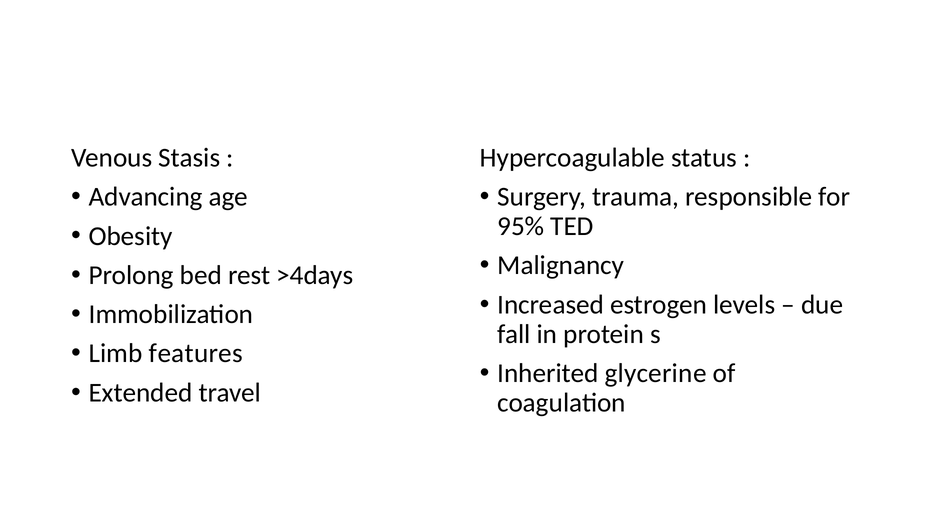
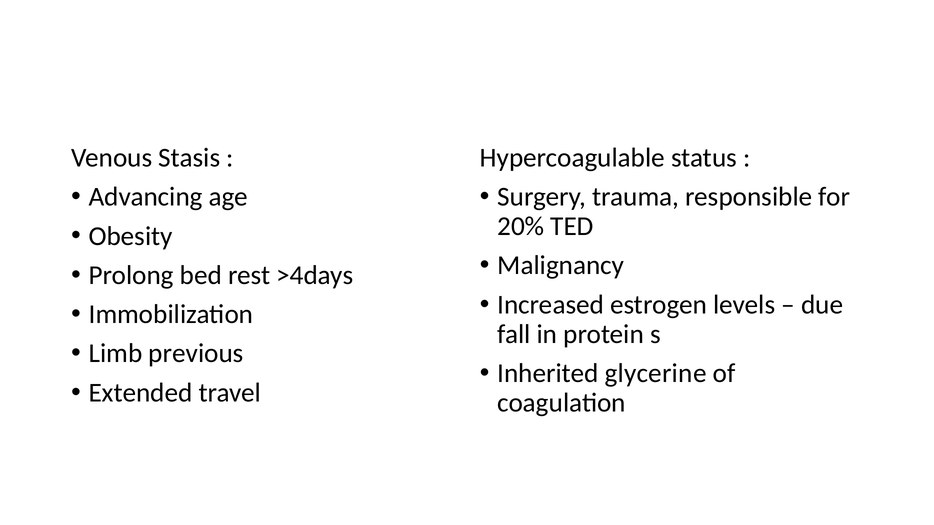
95%: 95% -> 20%
features: features -> previous
